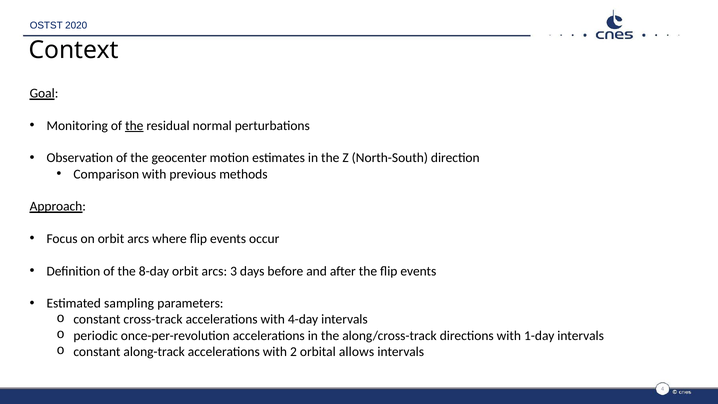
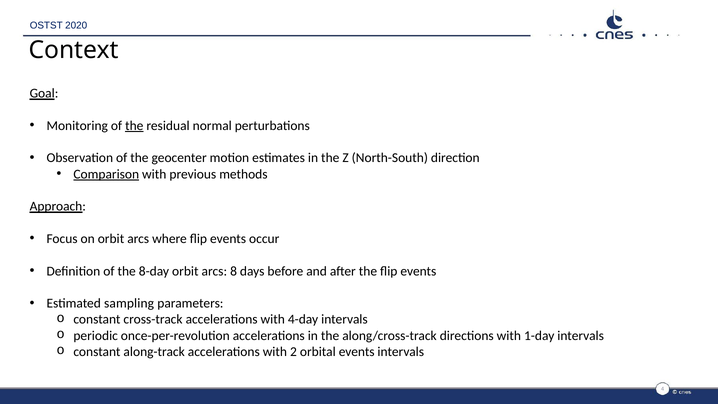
Comparison underline: none -> present
3: 3 -> 8
orbital allows: allows -> events
